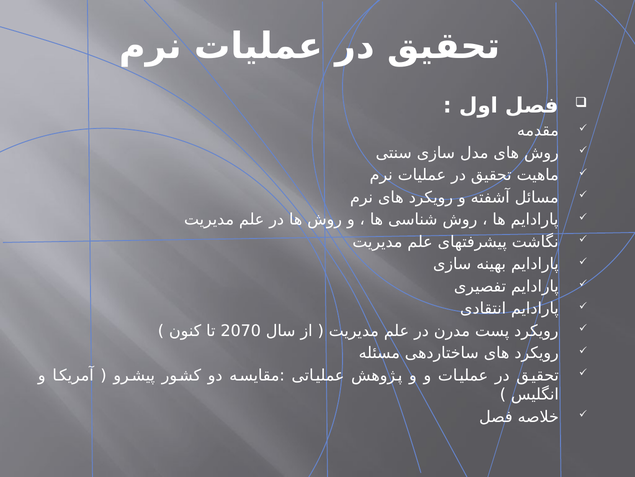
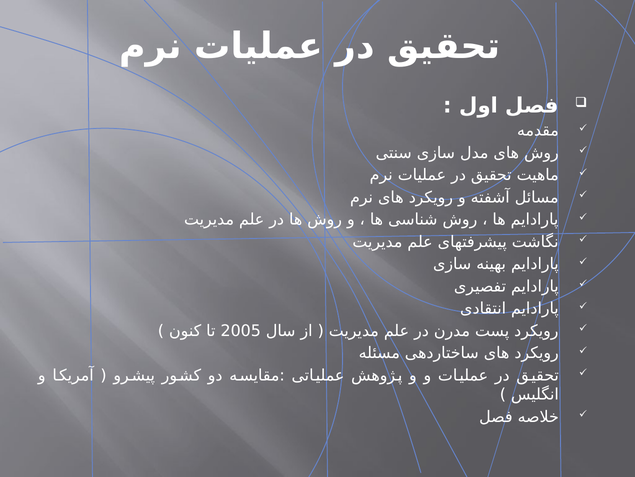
2070: 2070 -> 2005
